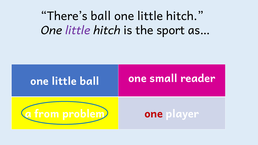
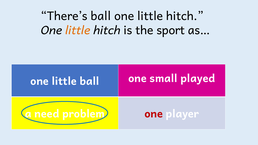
little at (77, 30) colour: purple -> orange
reader: reader -> played
from: from -> need
